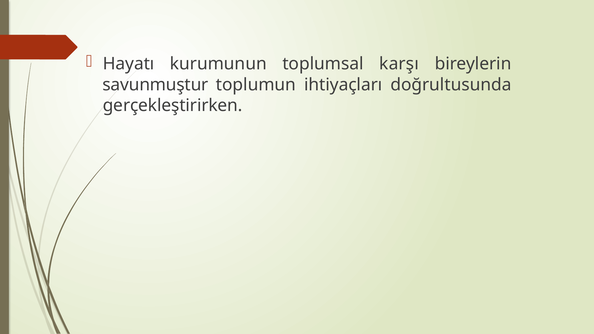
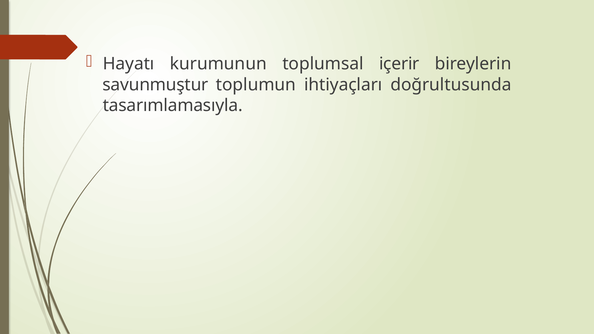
karşı: karşı -> içerir
gerçekleştirirken: gerçekleştirirken -> tasarımlamasıyla
